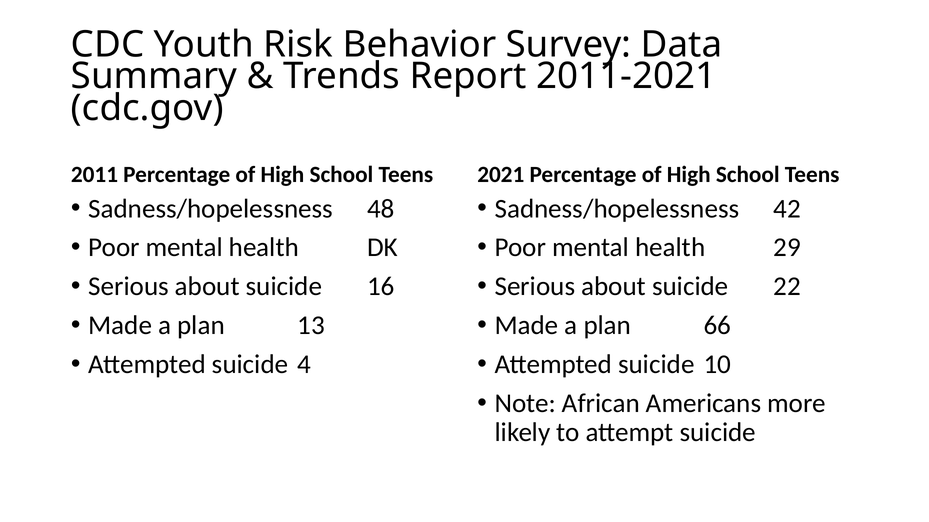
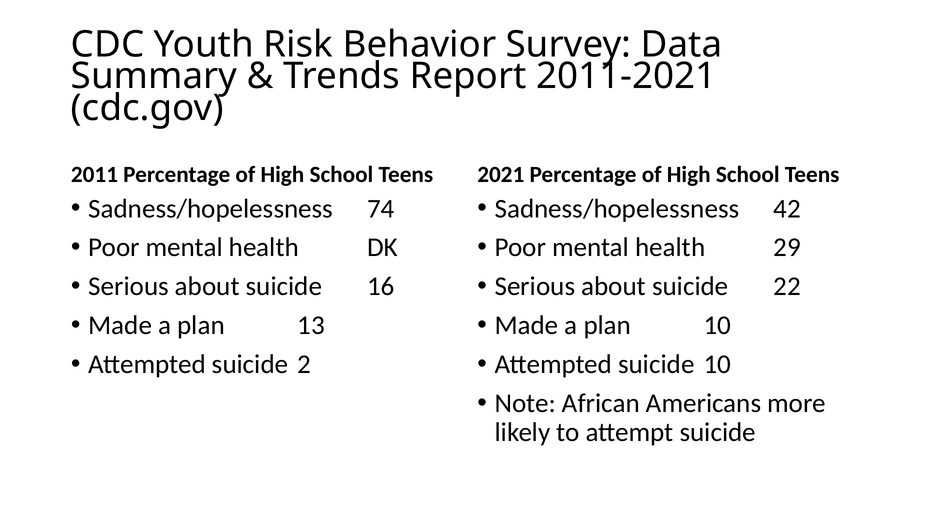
48: 48 -> 74
plan 66: 66 -> 10
4: 4 -> 2
